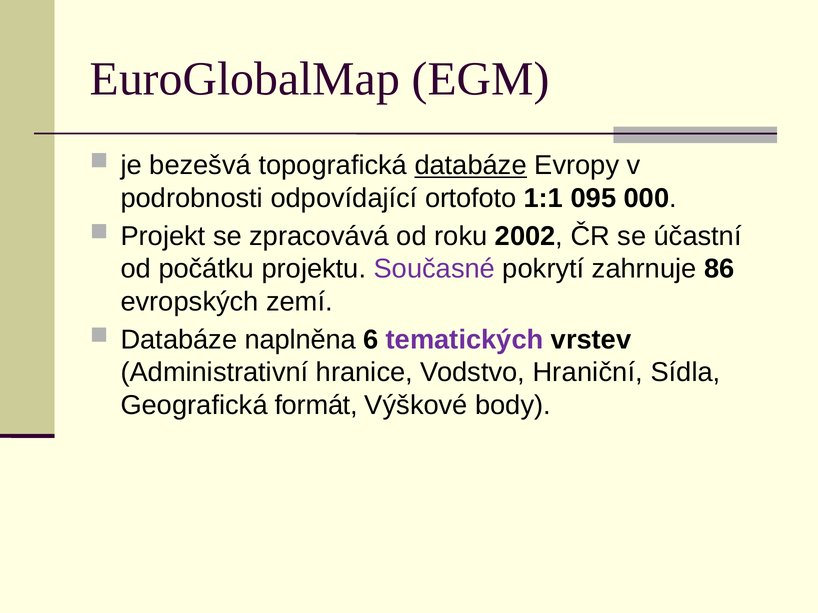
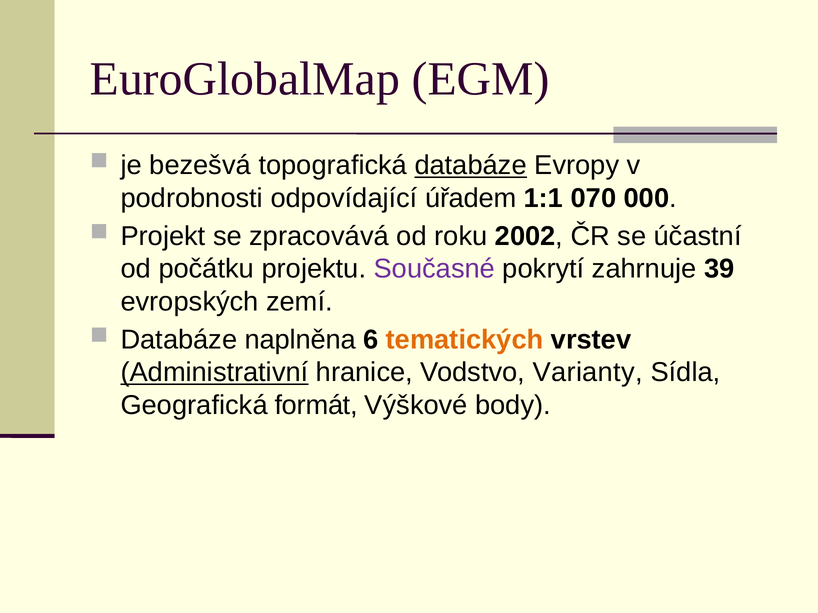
ortofoto: ortofoto -> úřadem
095: 095 -> 070
86: 86 -> 39
tematických colour: purple -> orange
Administrativní underline: none -> present
Hraniční: Hraniční -> Varianty
